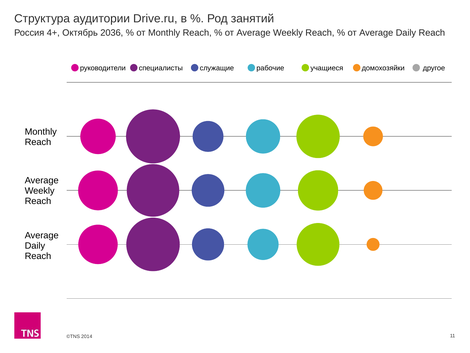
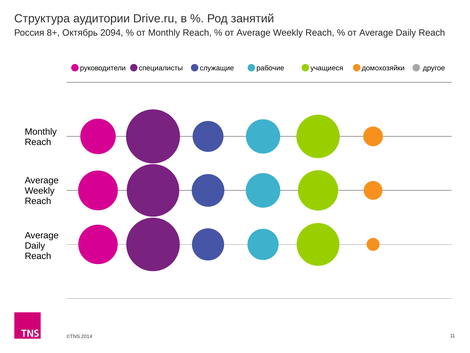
4+: 4+ -> 8+
2036: 2036 -> 2094
